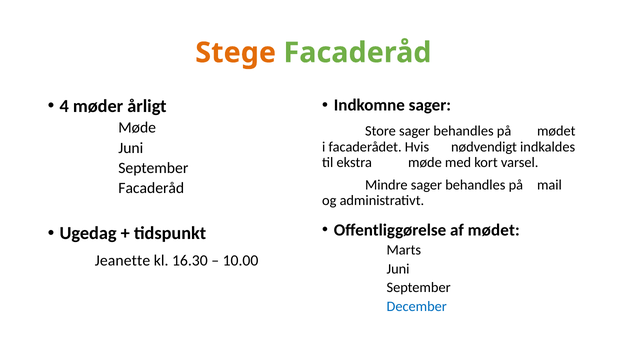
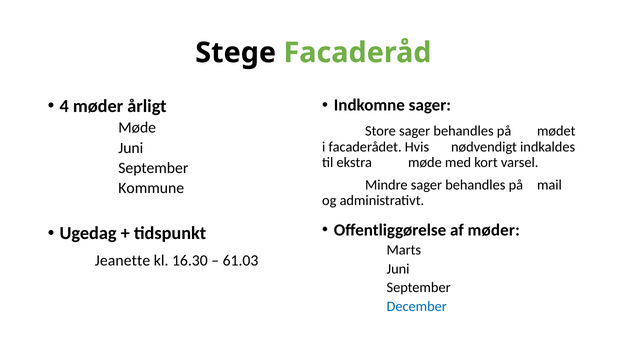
Stege colour: orange -> black
Facaderåd at (151, 188): Facaderåd -> Kommune
af mødet: mødet -> møder
10.00: 10.00 -> 61.03
